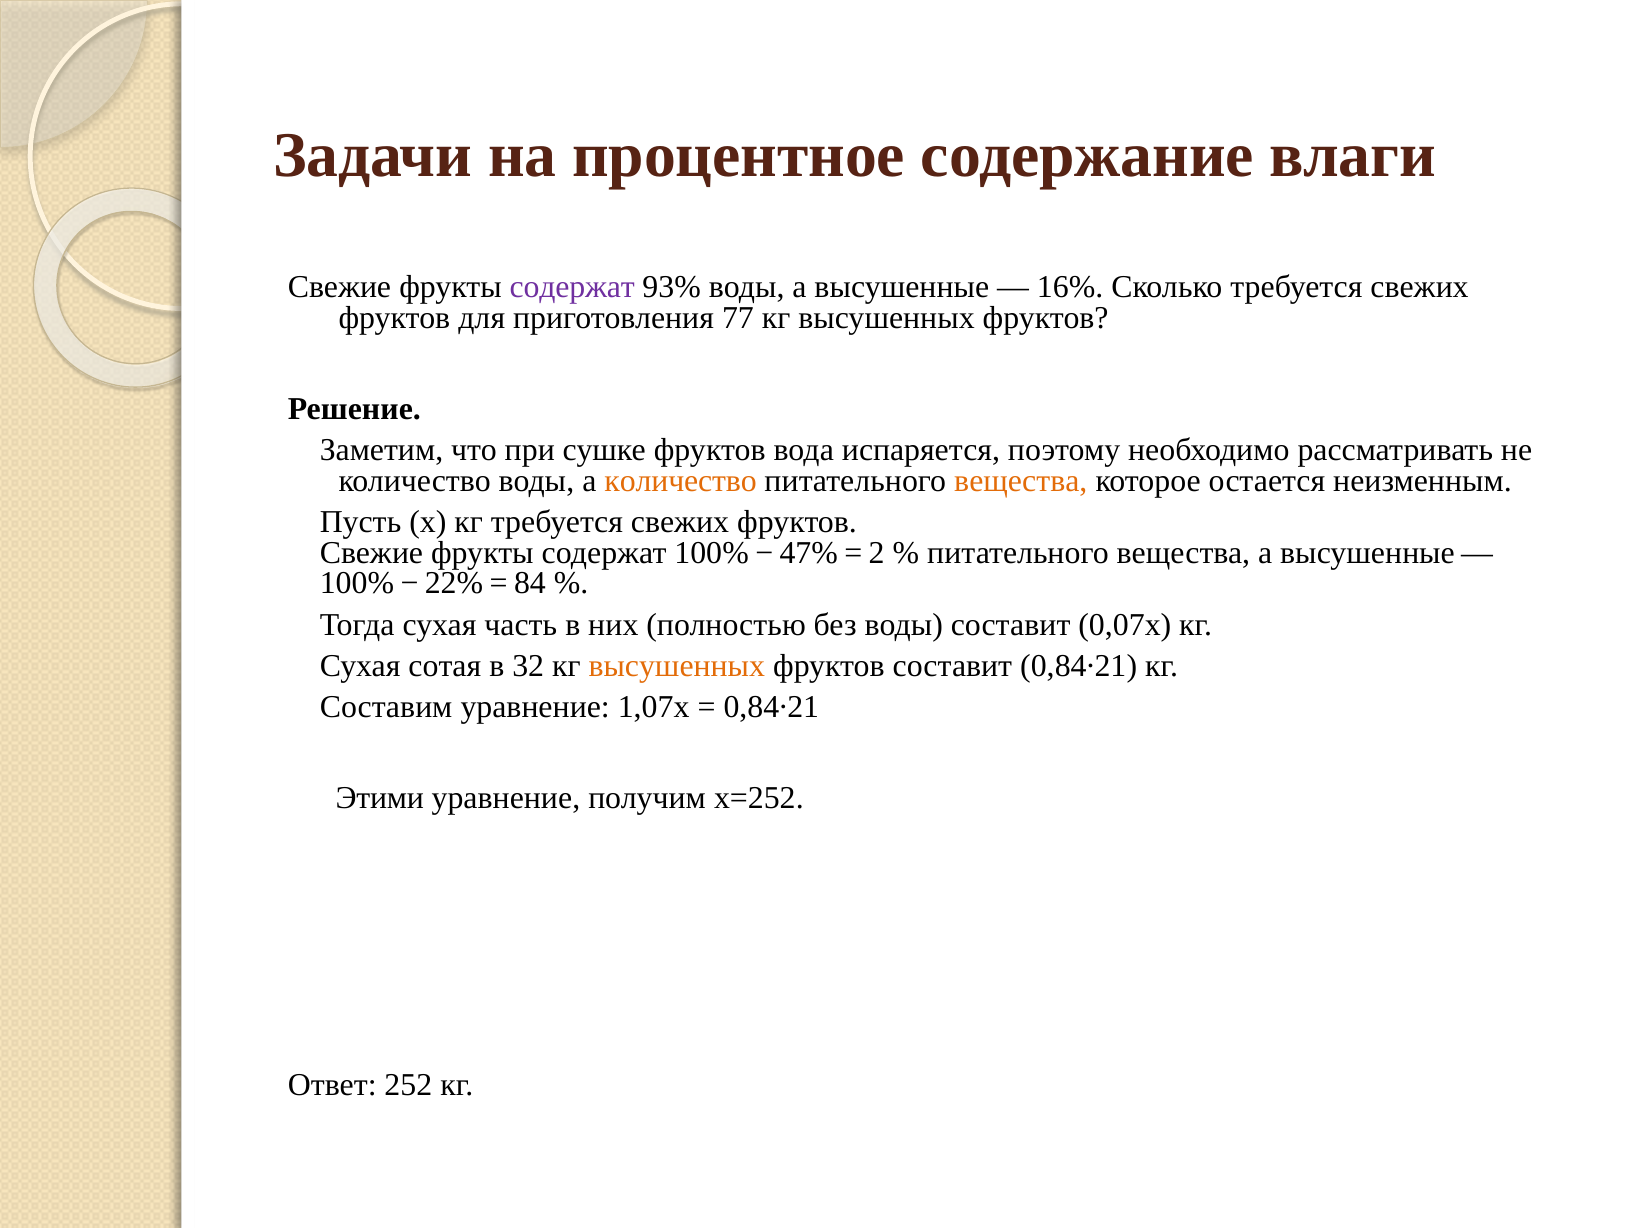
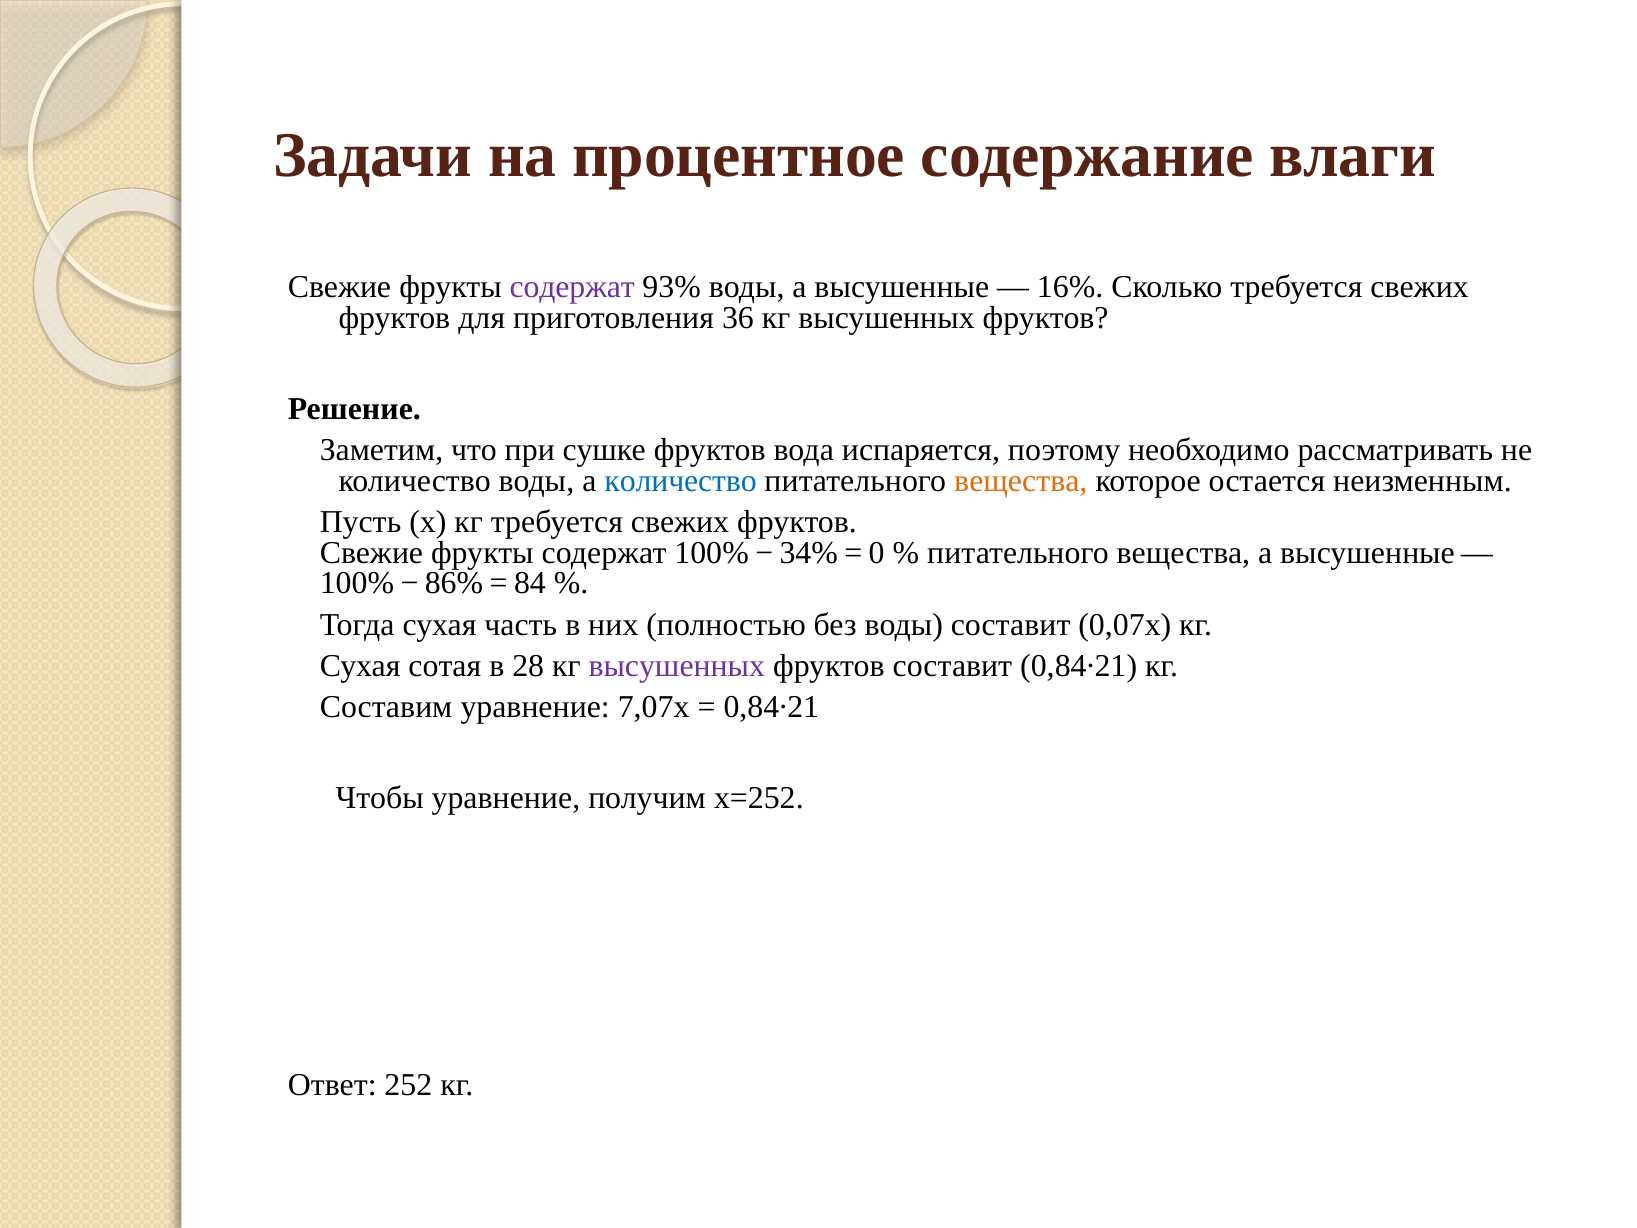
77: 77 -> 36
количество at (681, 480) colour: orange -> blue
47%: 47% -> 34%
2: 2 -> 0
22%: 22% -> 86%
32: 32 -> 28
высушенных at (677, 666) colour: orange -> purple
1,07х: 1,07х -> 7,07х
Этими: Этими -> Чтобы
